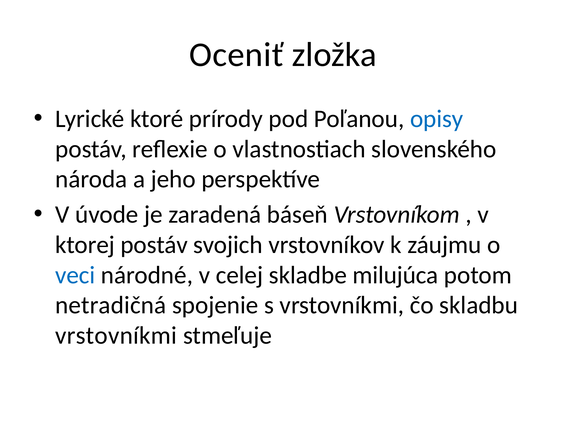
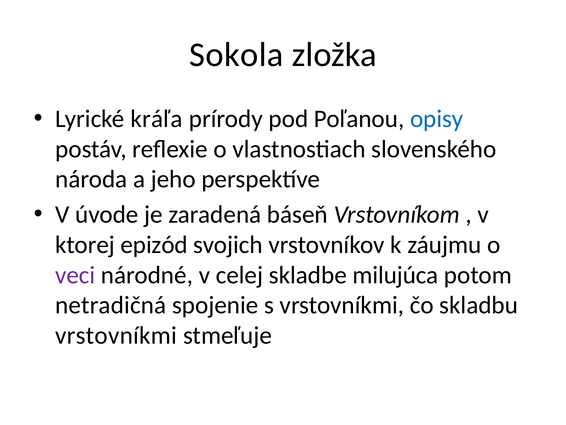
Oceniť: Oceniť -> Sokola
ktoré: ktoré -> kráľa
ktorej postáv: postáv -> epizód
veci colour: blue -> purple
